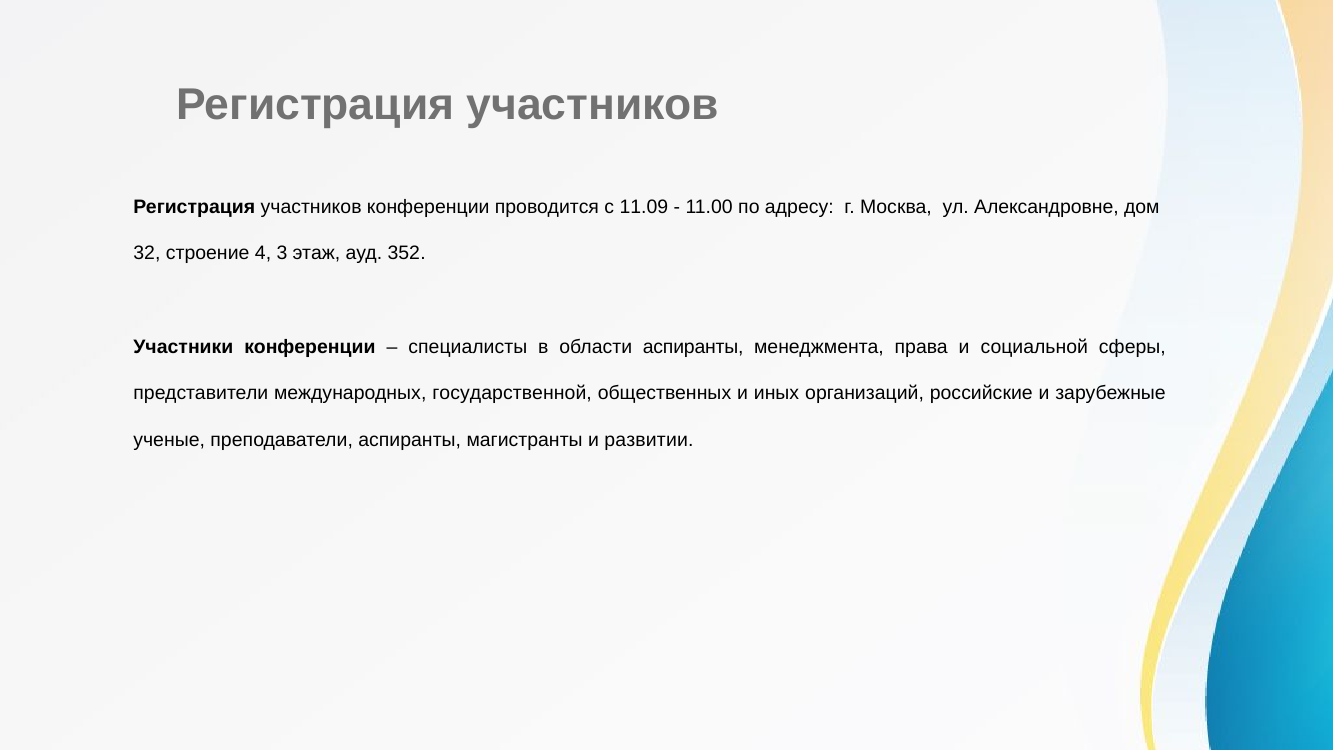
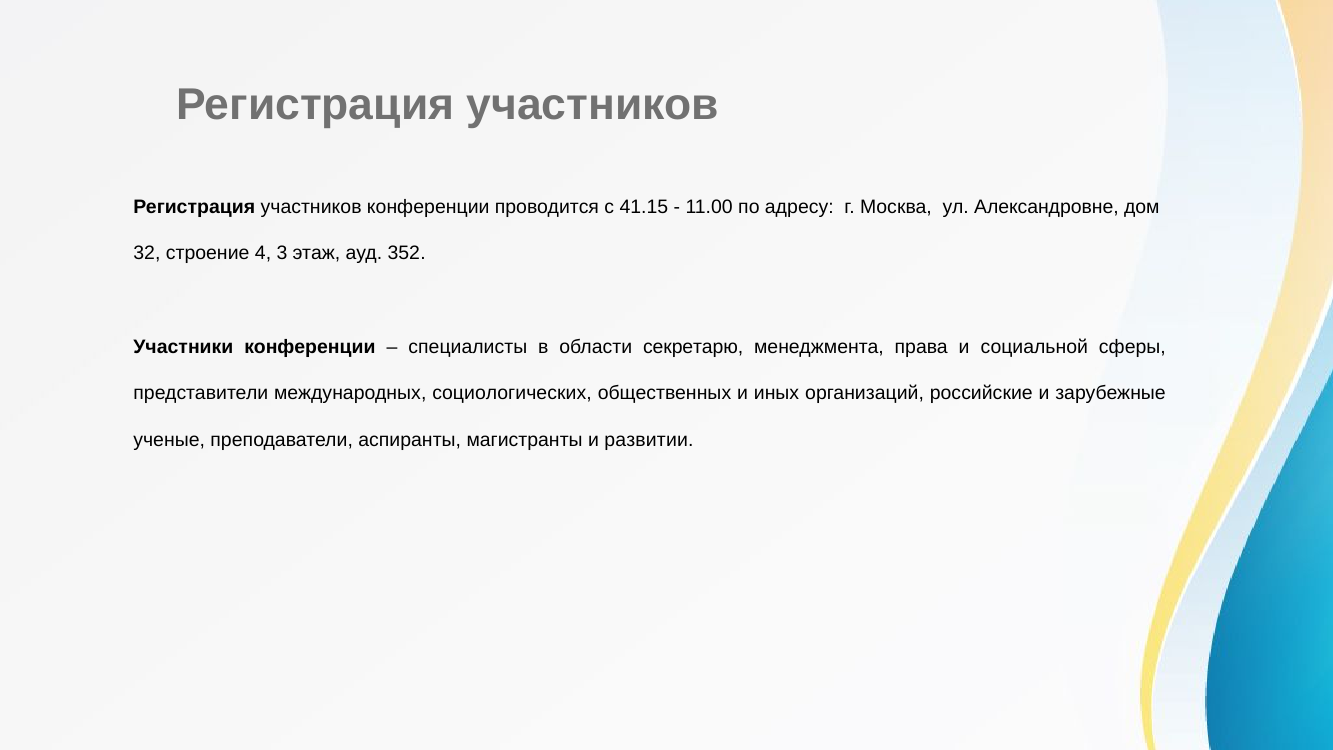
11.09: 11.09 -> 41.15
области аспиранты: аспиранты -> секретарю
государственной: государственной -> социологических
